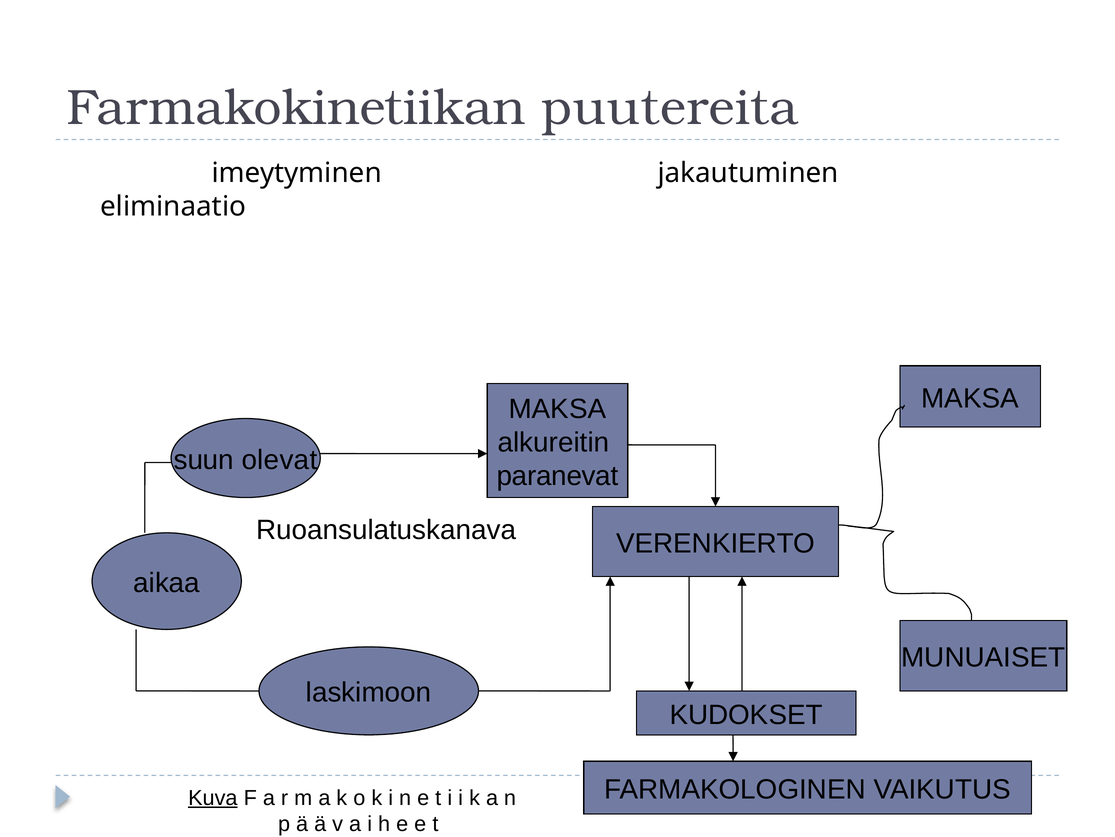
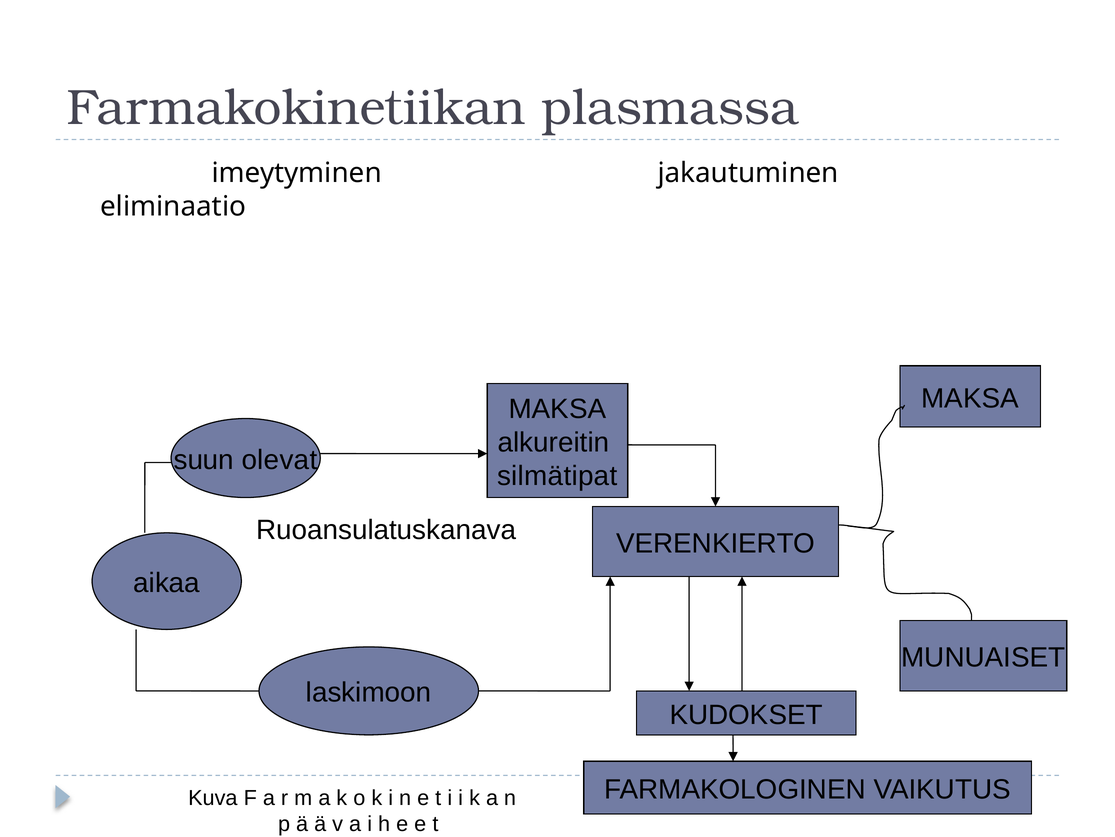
puutereita: puutereita -> plasmassa
paranevat: paranevat -> silmätipat
Kuva underline: present -> none
